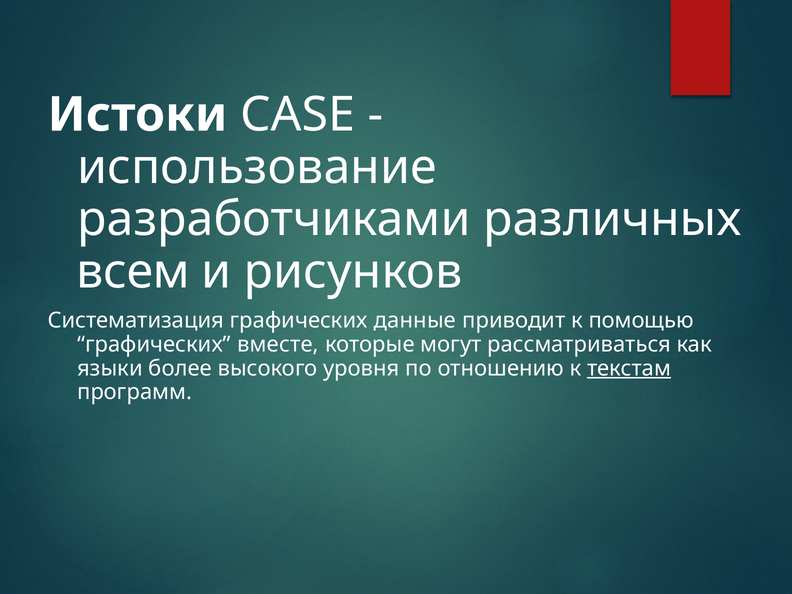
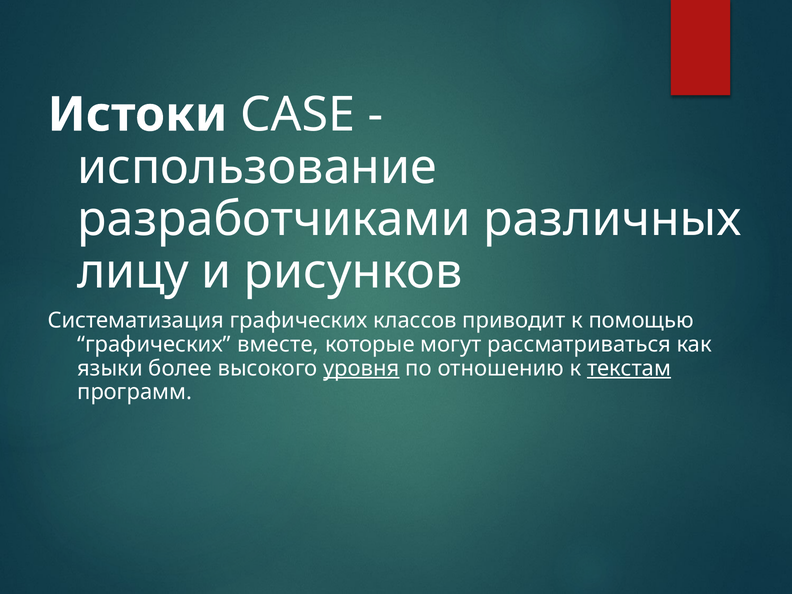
всем: всем -> лицу
данные: данные -> классов
уровня underline: none -> present
